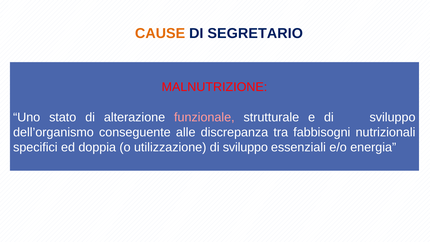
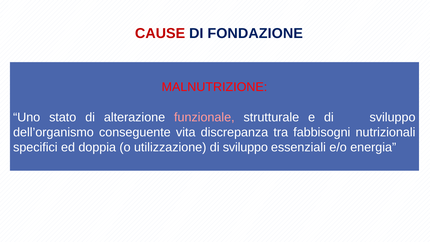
CAUSE colour: orange -> red
SEGRETARIO: SEGRETARIO -> FONDAZIONE
alle: alle -> vita
